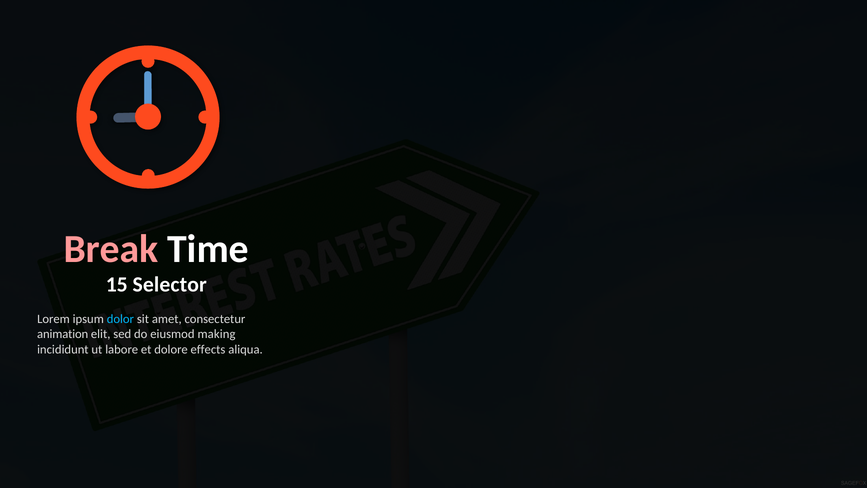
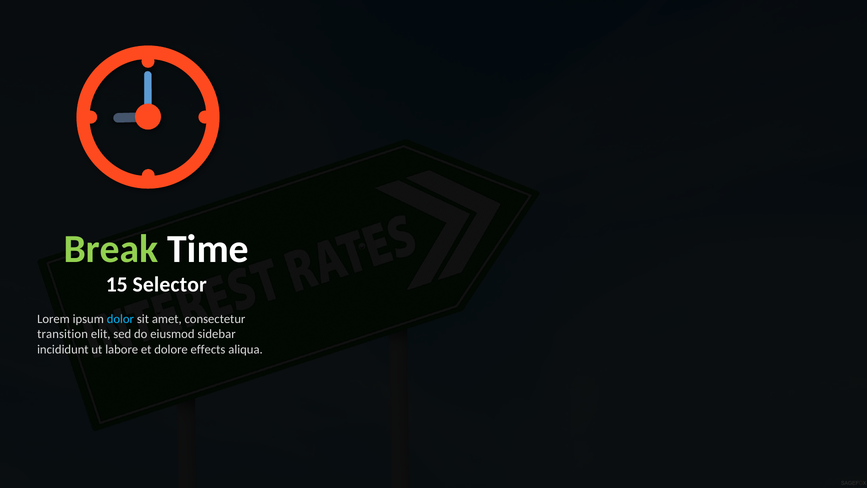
Break colour: pink -> light green
animation: animation -> transition
making: making -> sidebar
